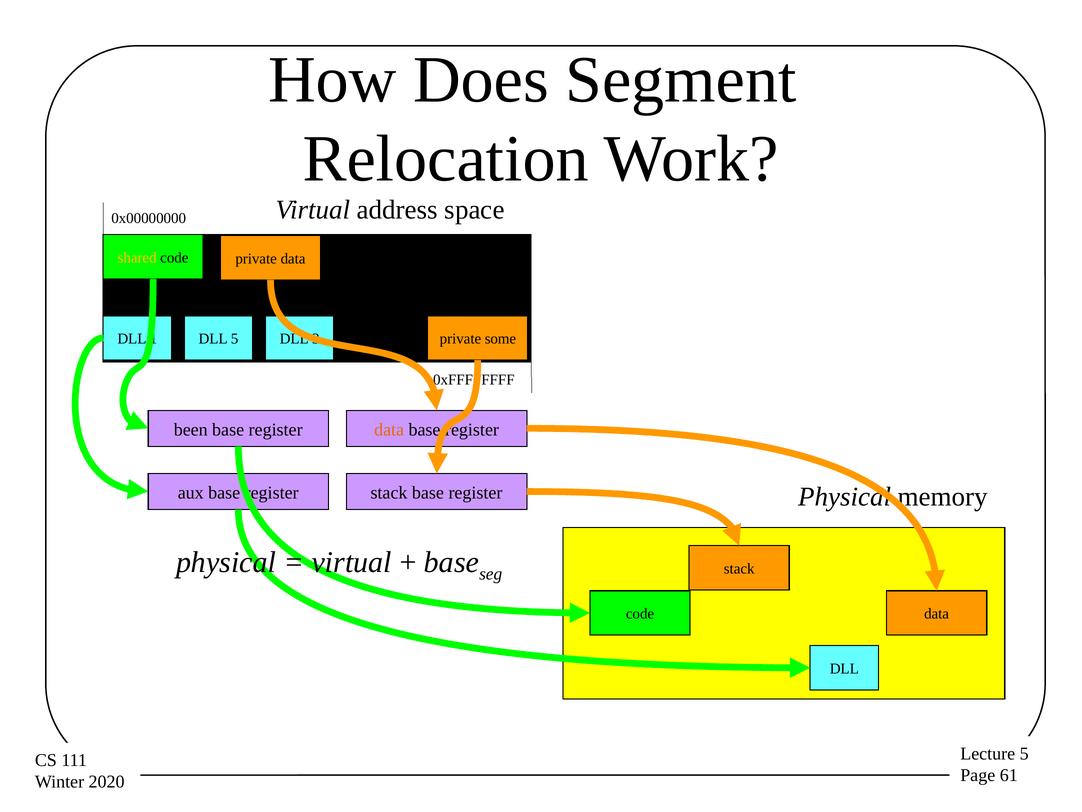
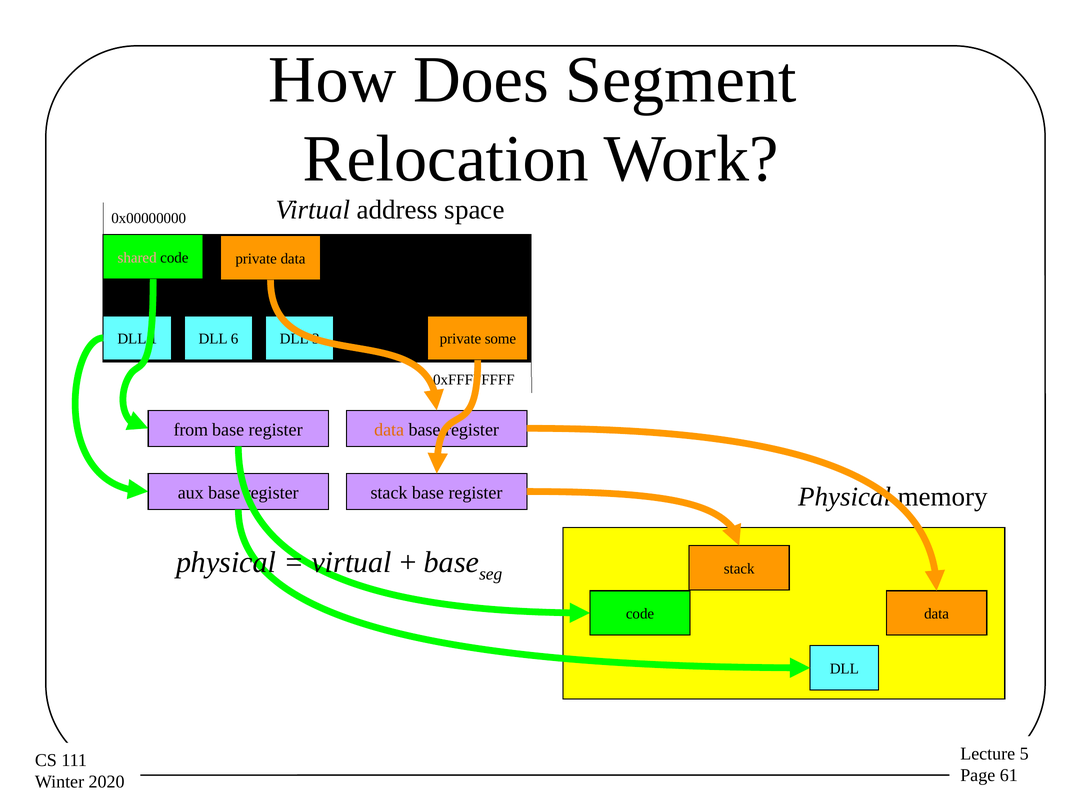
shared colour: yellow -> pink
DLL 5: 5 -> 6
been: been -> from
